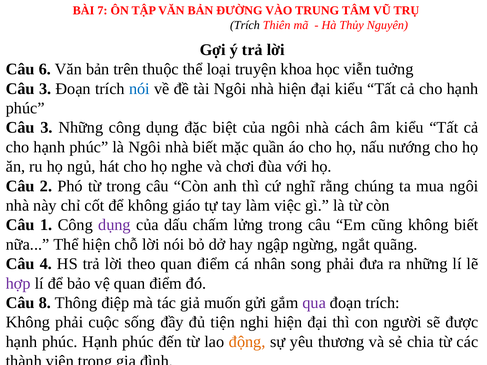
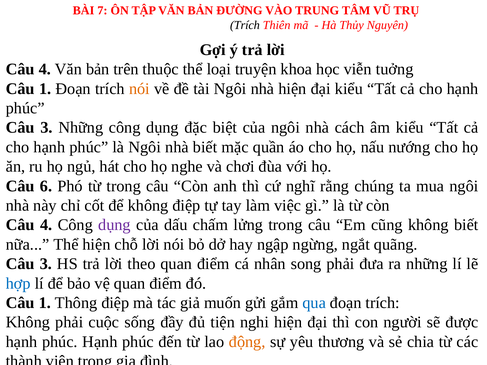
6 at (45, 69): 6 -> 4
3 at (45, 89): 3 -> 1
nói at (139, 89) colour: blue -> orange
2: 2 -> 6
không giáo: giáo -> điệp
1 at (46, 225): 1 -> 4
4 at (46, 264): 4 -> 3
hợp colour: purple -> blue
8 at (45, 303): 8 -> 1
qua colour: purple -> blue
